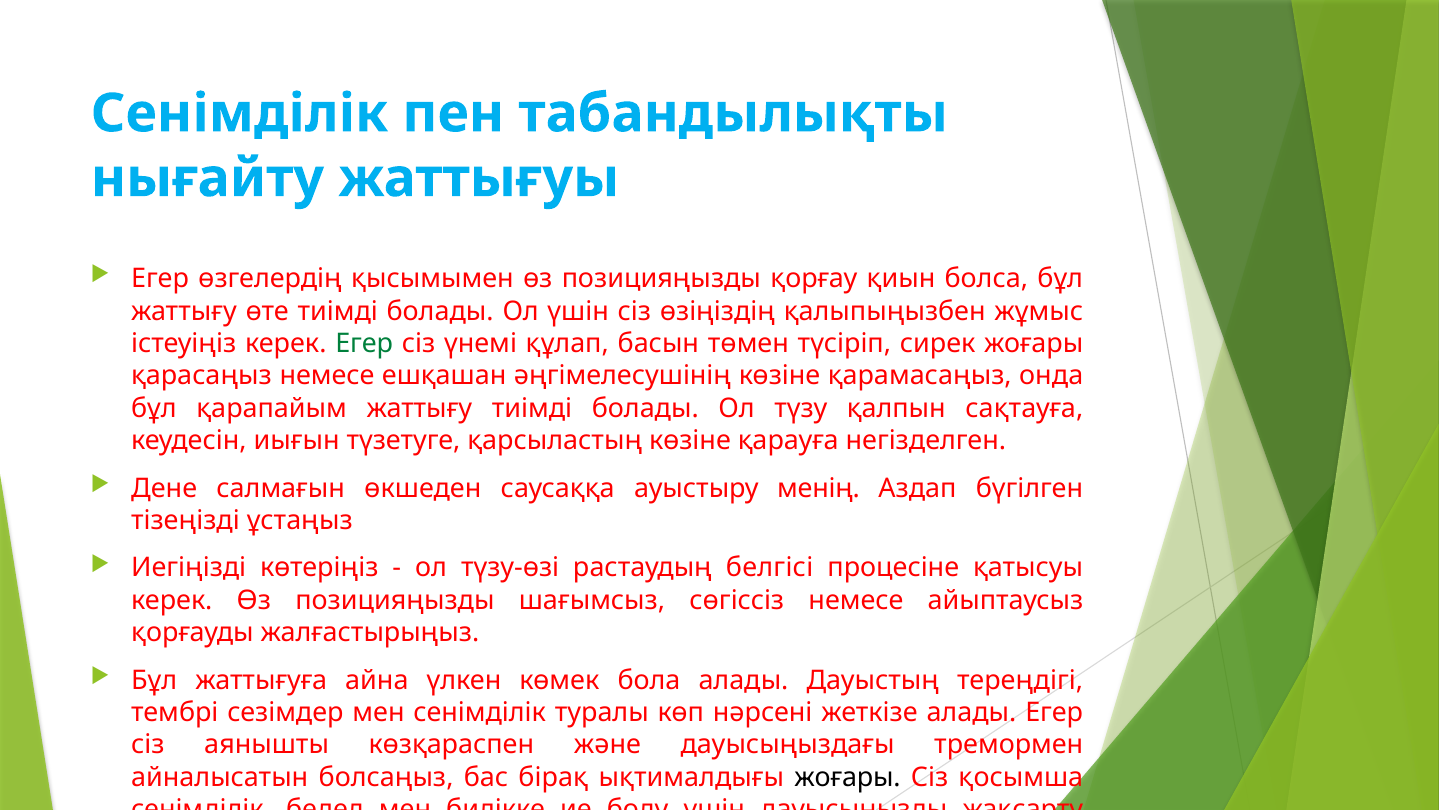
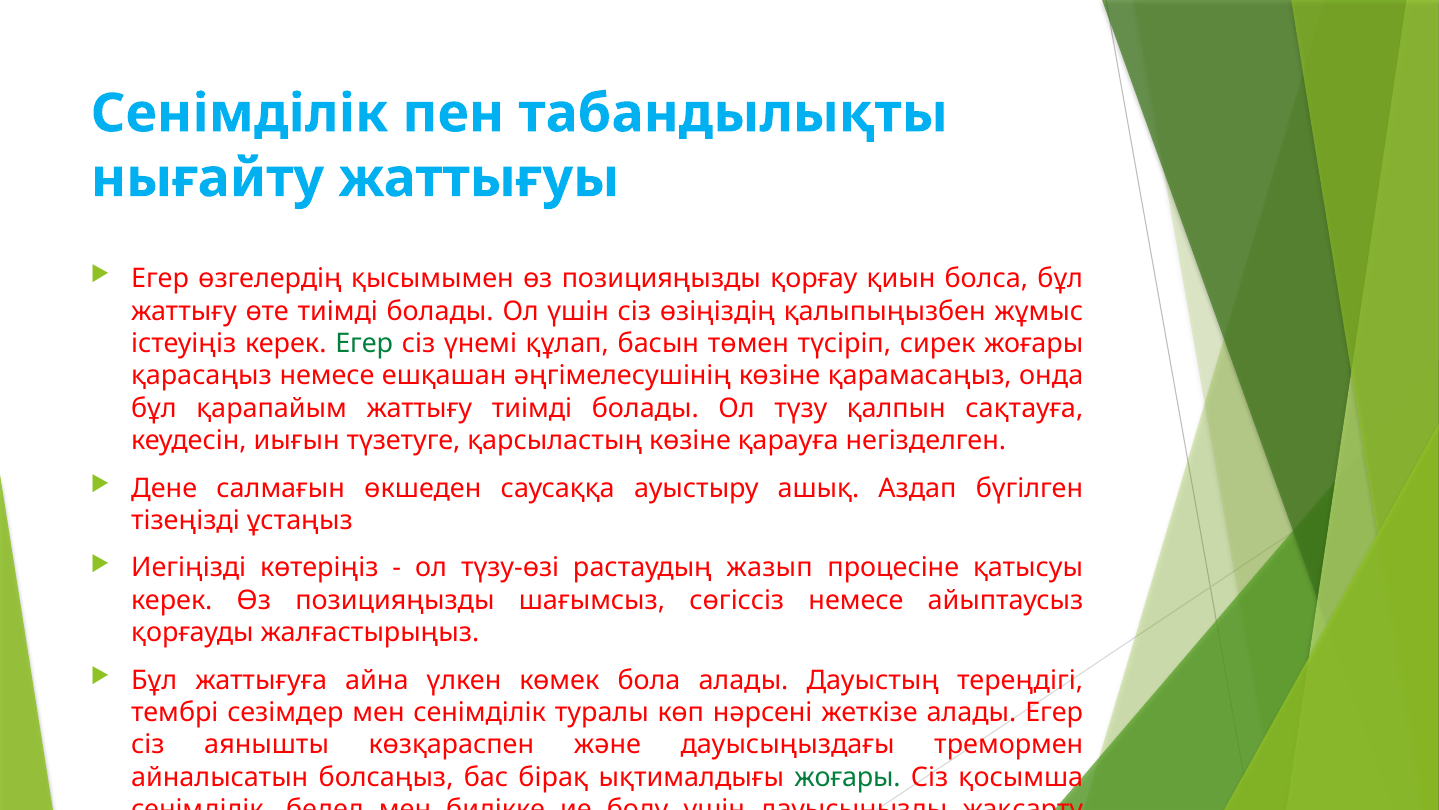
менің: менің -> ашық
белгісі: белгісі -> жазып
жоғары at (848, 777) colour: black -> green
